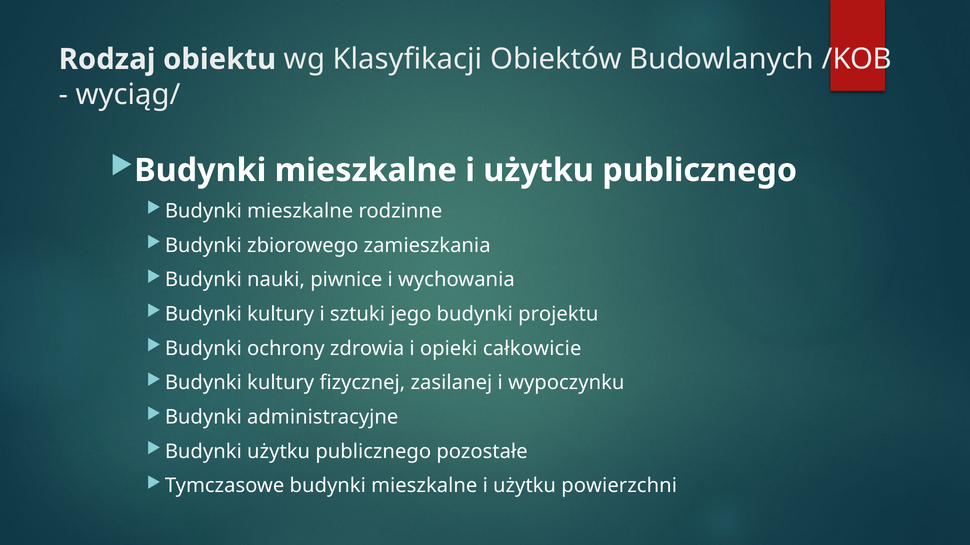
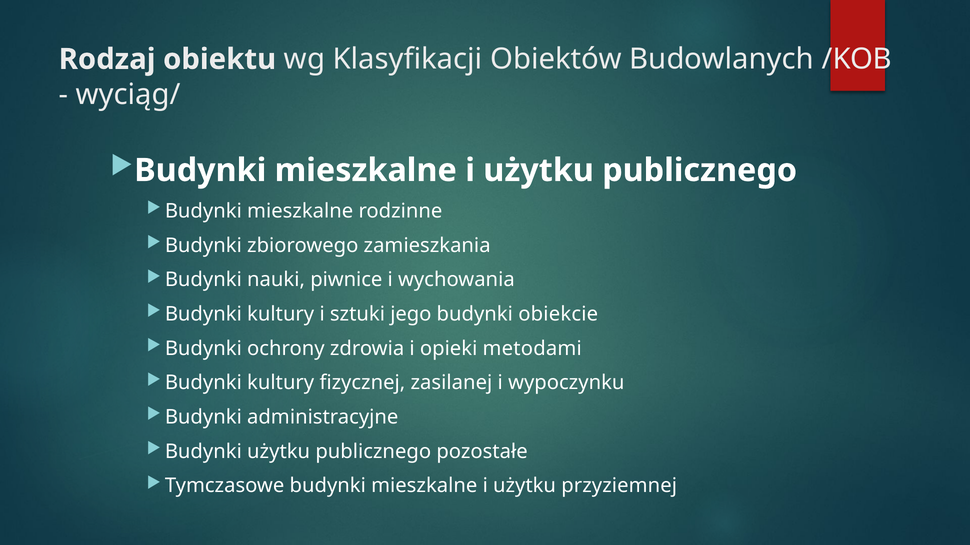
projektu: projektu -> obiekcie
całkowicie: całkowicie -> metodami
powierzchni: powierzchni -> przyziemnej
